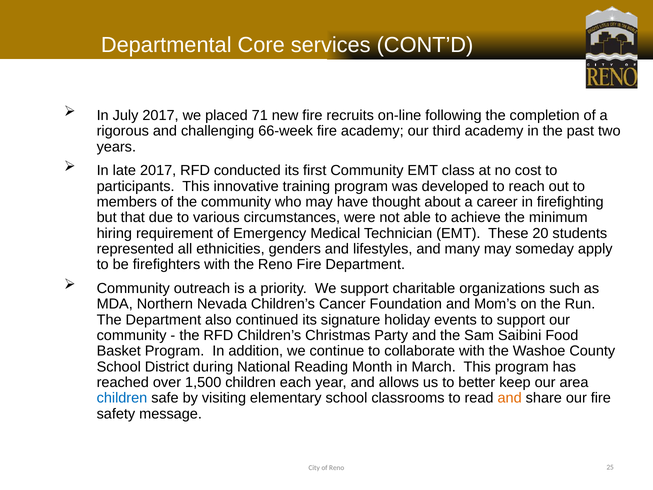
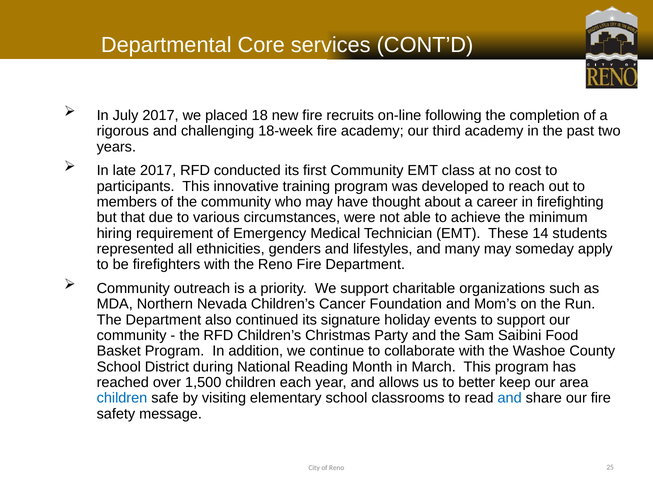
71: 71 -> 18
66-week: 66-week -> 18-week
20: 20 -> 14
and at (510, 398) colour: orange -> blue
